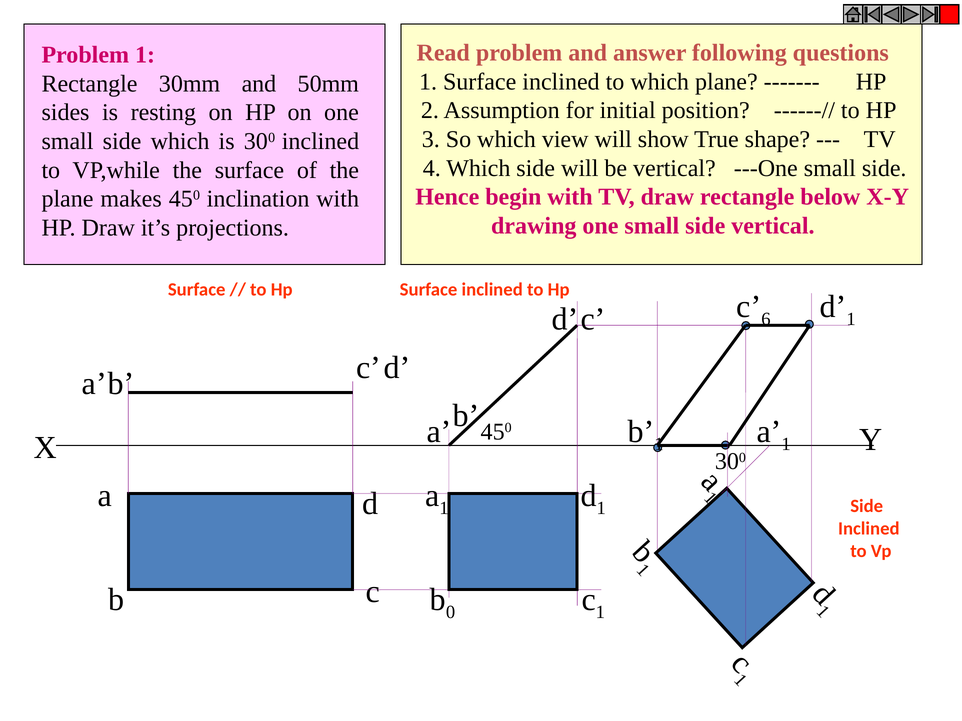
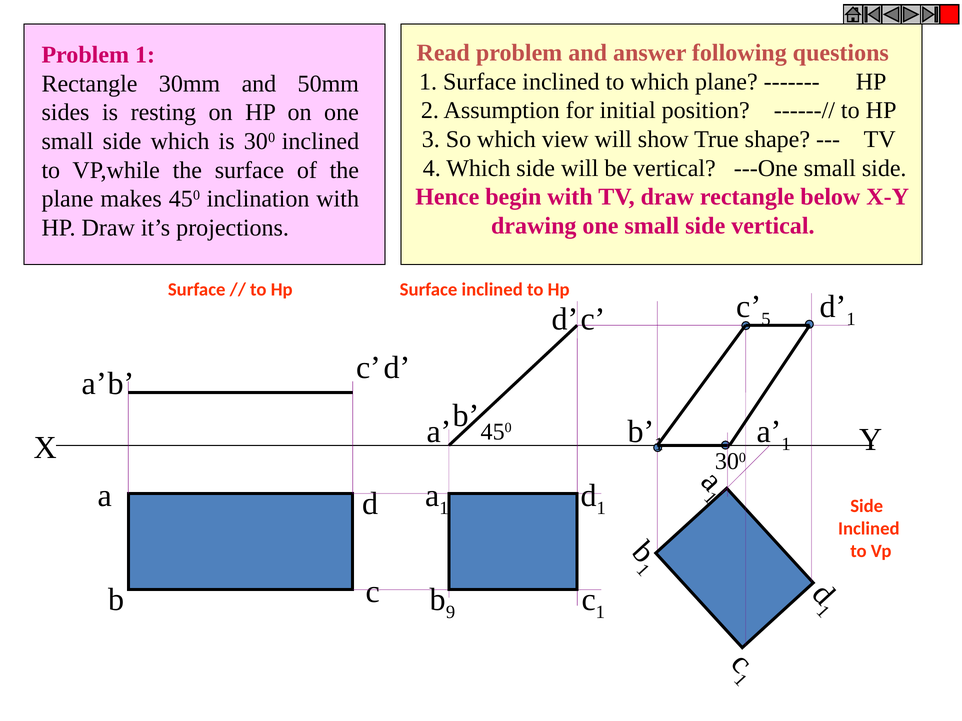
6: 6 -> 5
0: 0 -> 9
